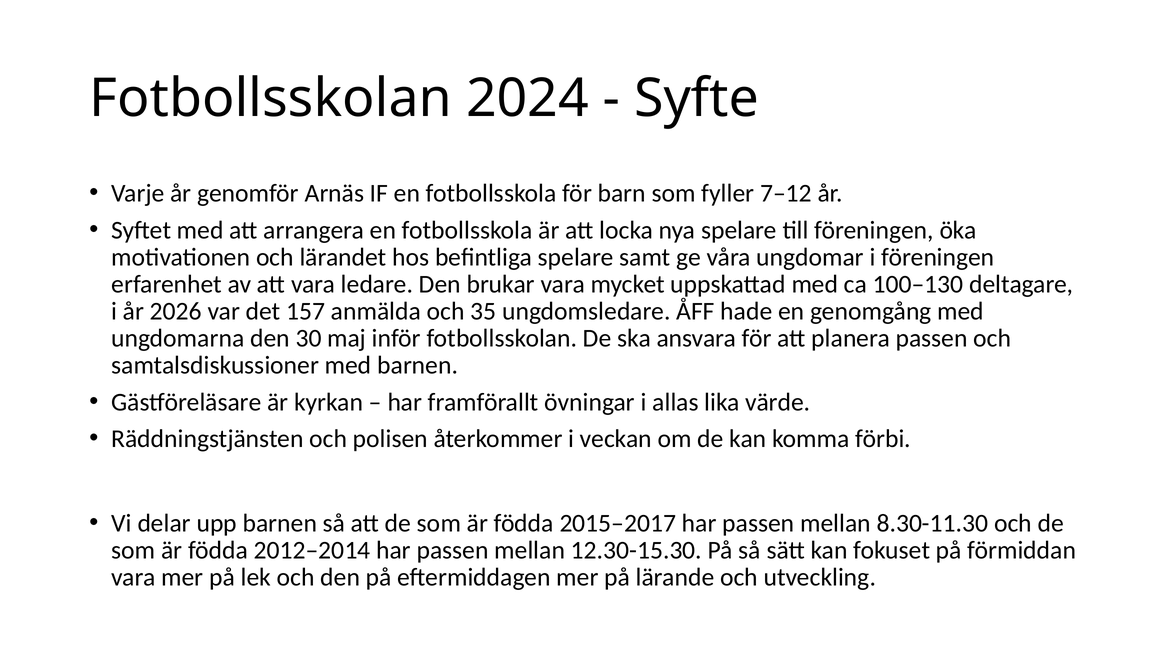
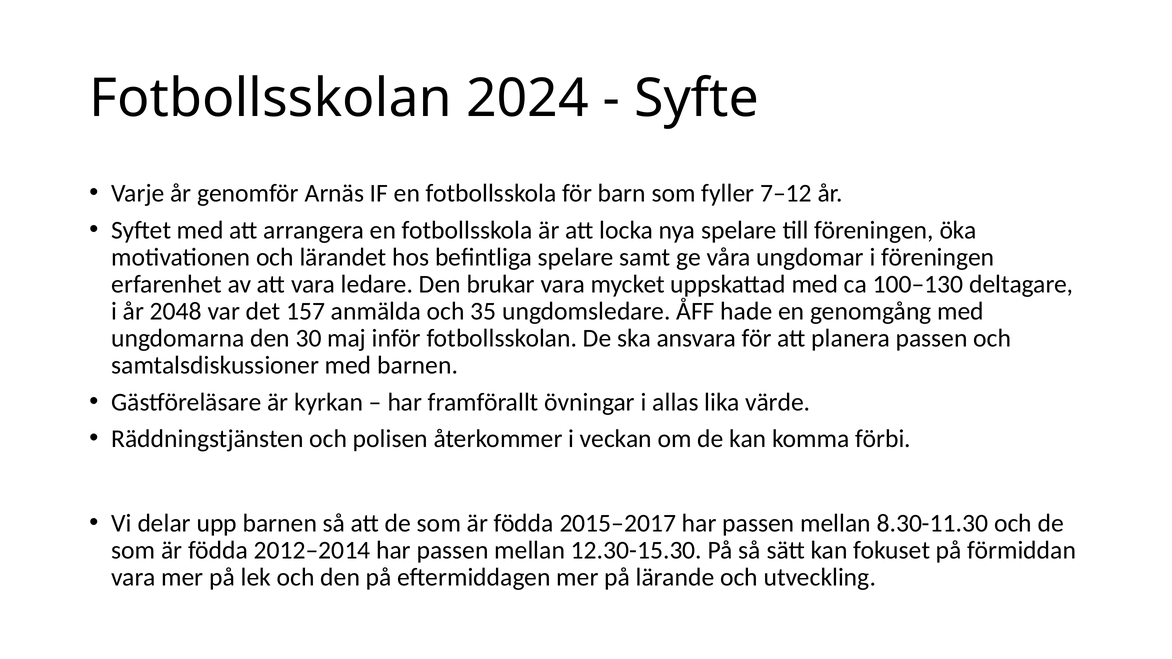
2026: 2026 -> 2048
